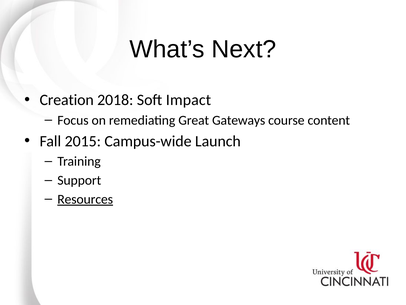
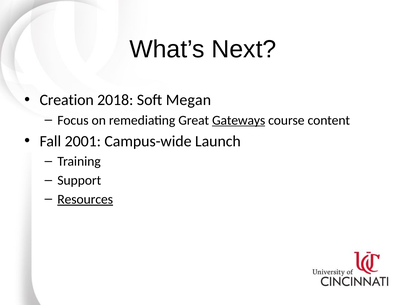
Impact: Impact -> Megan
Gateways underline: none -> present
2015: 2015 -> 2001
